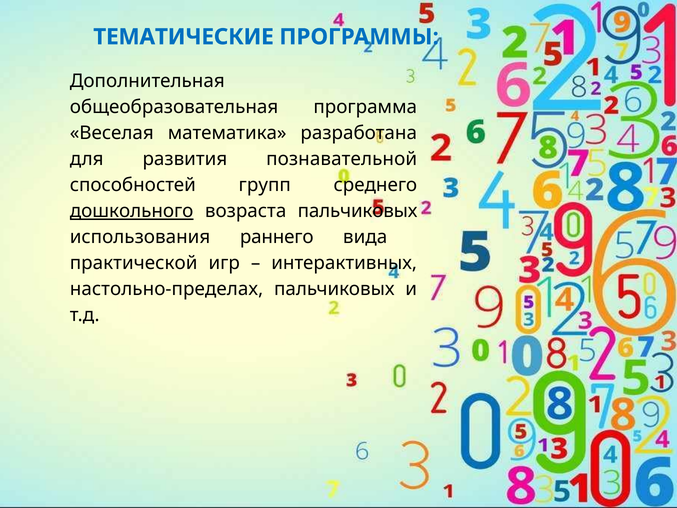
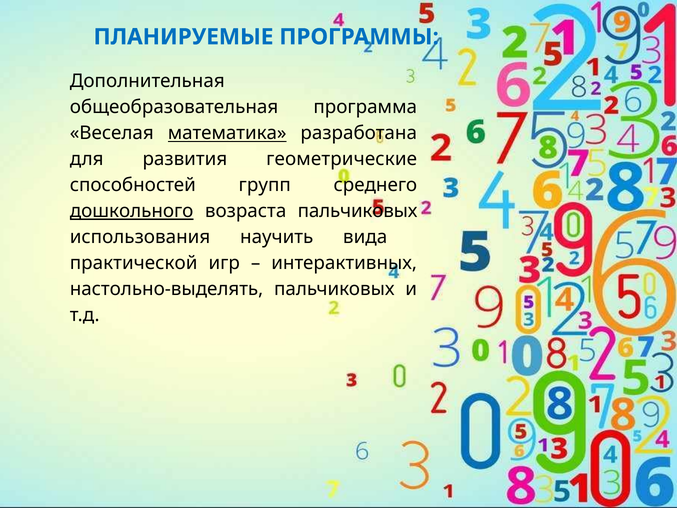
ТЕМАТИЧЕСКИЕ: ТЕМАТИЧЕСКИЕ -> ПЛАНИРУЕМЫЕ
математика underline: none -> present
познавательной: познавательной -> геометрические
раннего: раннего -> научить
настольно-пределах: настольно-пределах -> настольно-выделять
